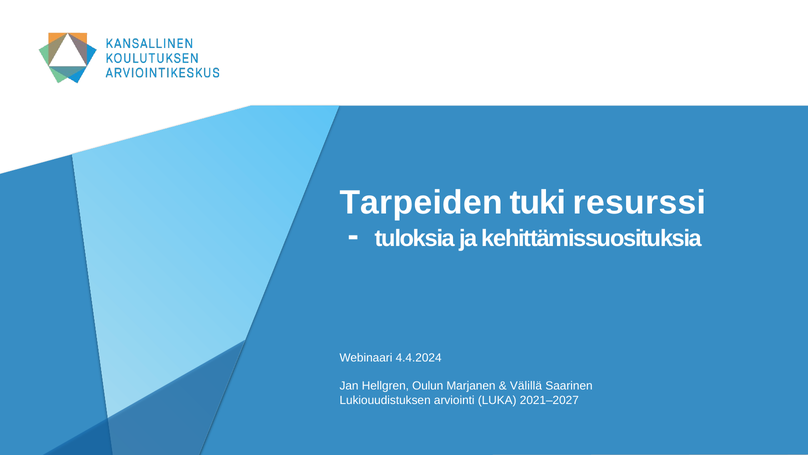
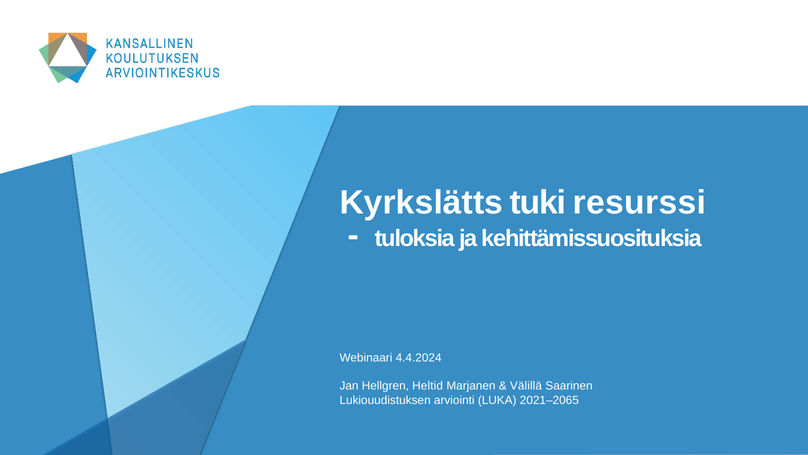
Tarpeiden: Tarpeiden -> Kyrkslätts
Oulun: Oulun -> Heltid
2021–2027: 2021–2027 -> 2021–2065
